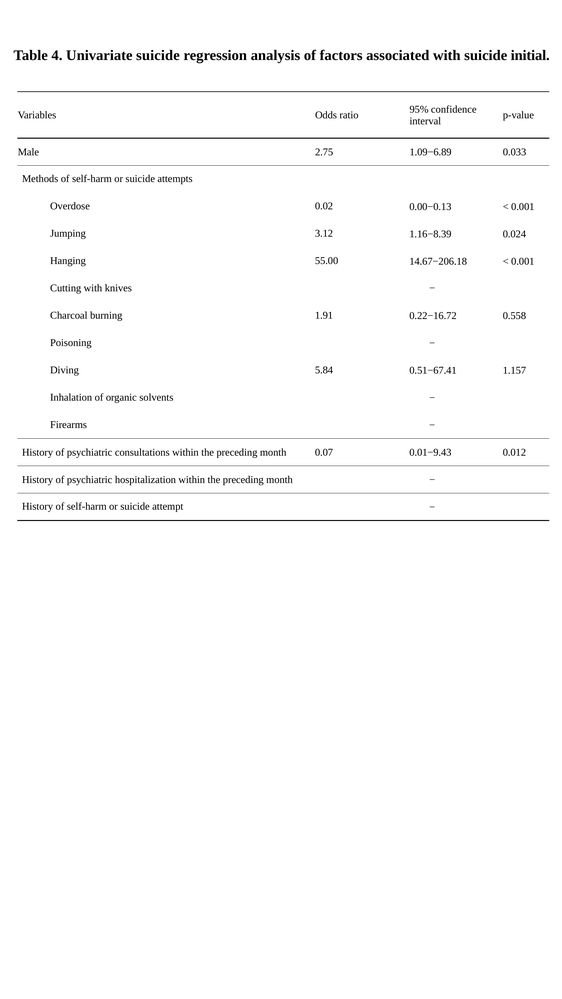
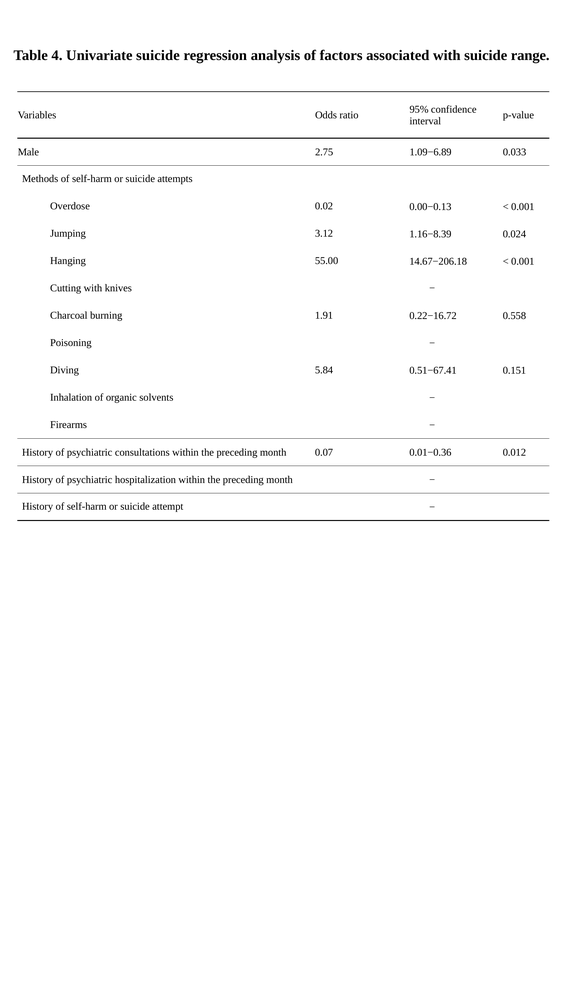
initial: initial -> range
1.157: 1.157 -> 0.151
0.01−9.43: 0.01−9.43 -> 0.01−0.36
